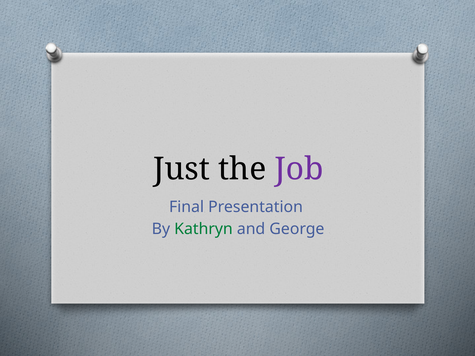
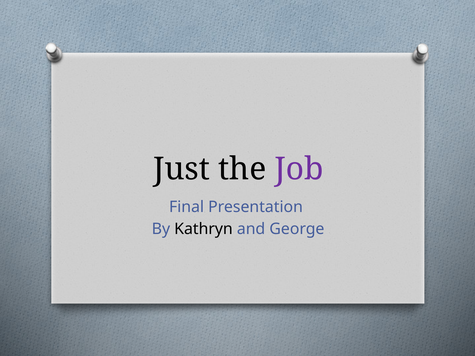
Kathryn colour: green -> black
